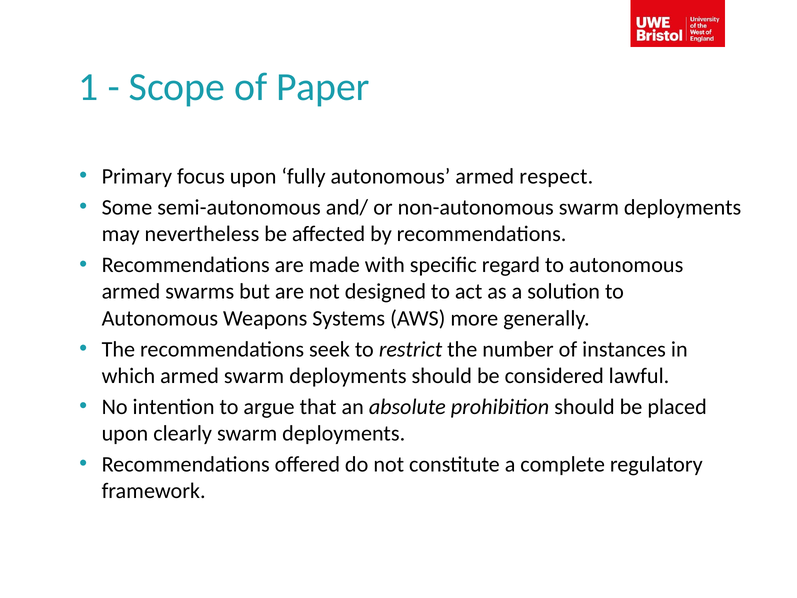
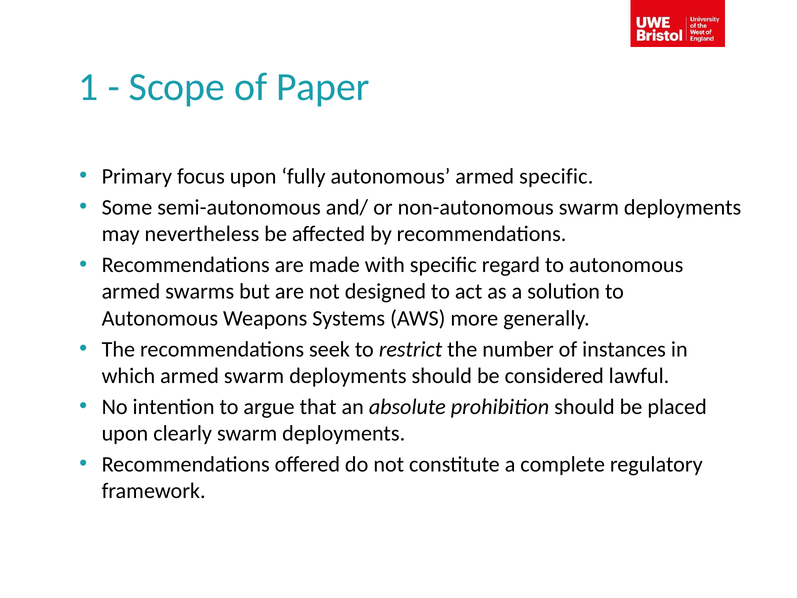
armed respect: respect -> specific
